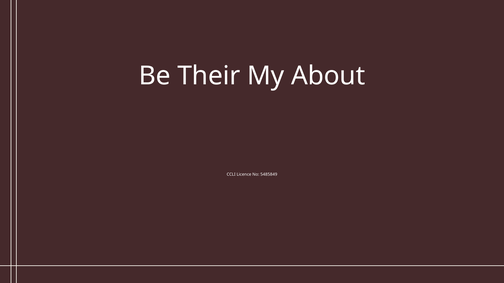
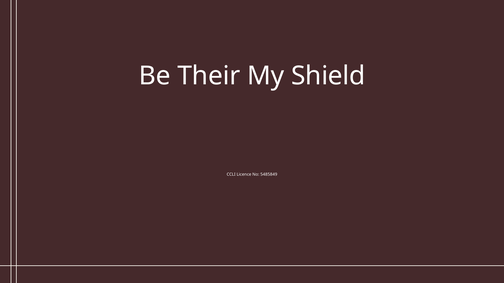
About: About -> Shield
